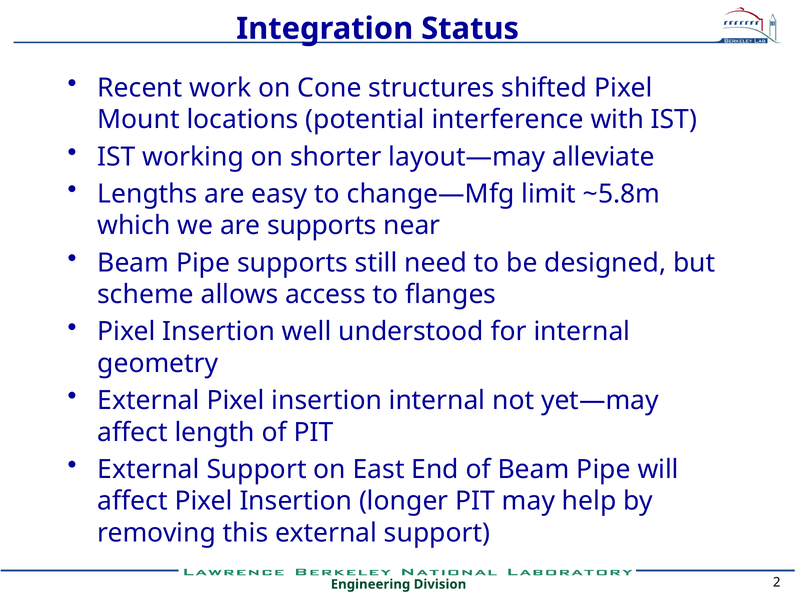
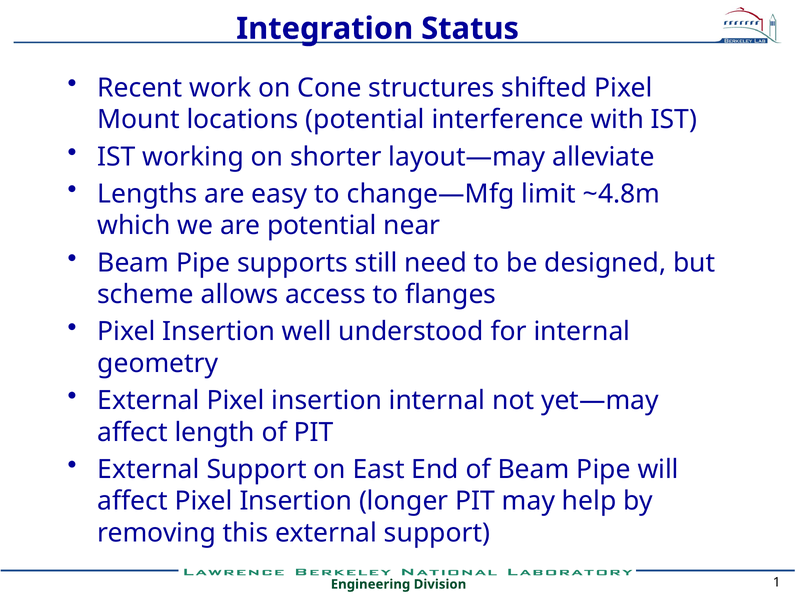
~5.8m: ~5.8m -> ~4.8m
are supports: supports -> potential
2: 2 -> 1
